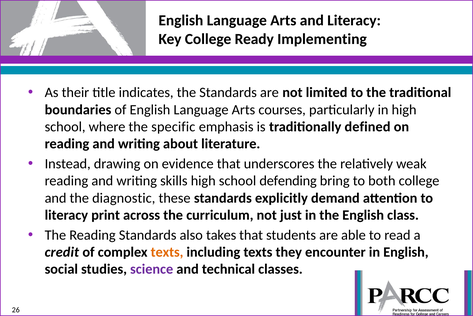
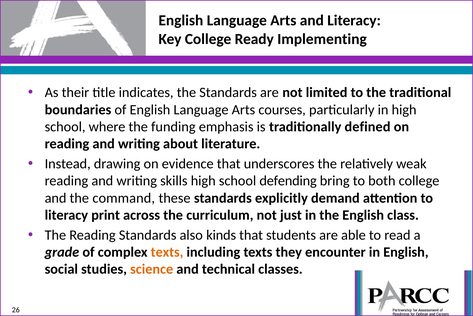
specific: specific -> funding
diagnostic: diagnostic -> command
takes: takes -> kinds
credit: credit -> grade
science colour: purple -> orange
